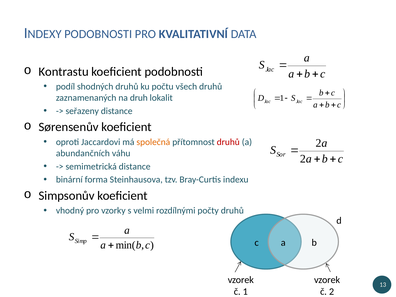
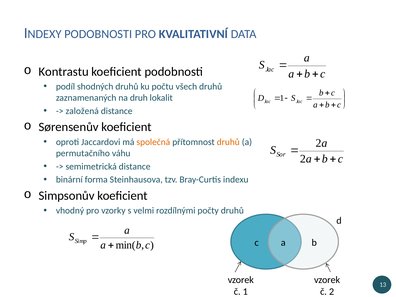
seřazeny: seřazeny -> založená
druhů at (228, 142) colour: red -> orange
abundančních: abundančních -> permutačního
